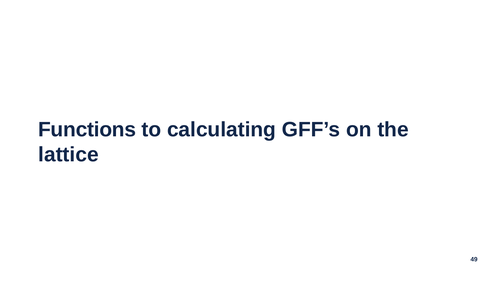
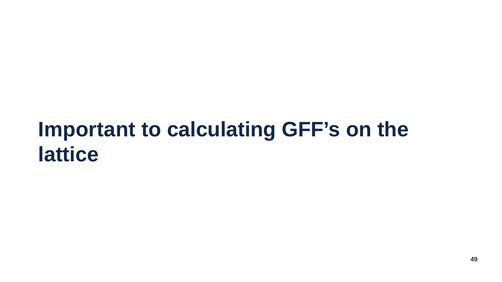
Functions: Functions -> Important
